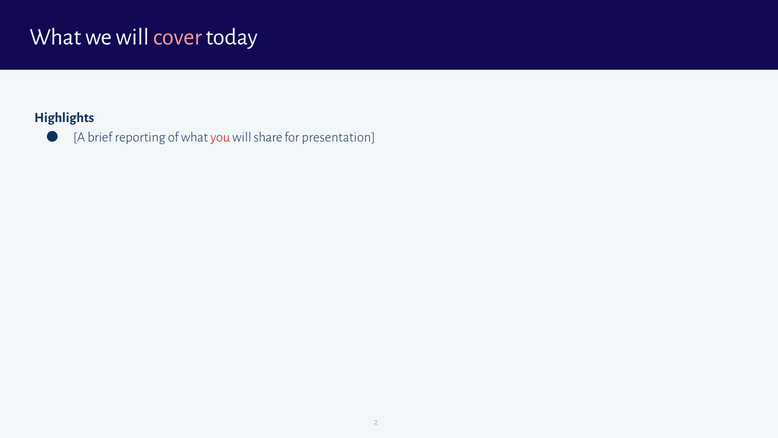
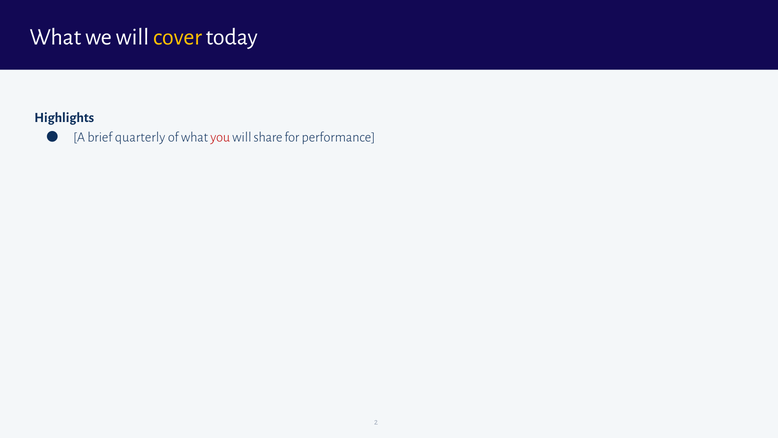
cover colour: pink -> yellow
reporting: reporting -> quarterly
presentation: presentation -> performance
